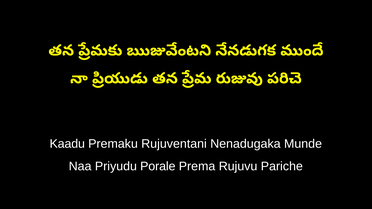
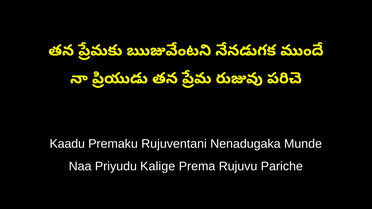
Porale: Porale -> Kalige
